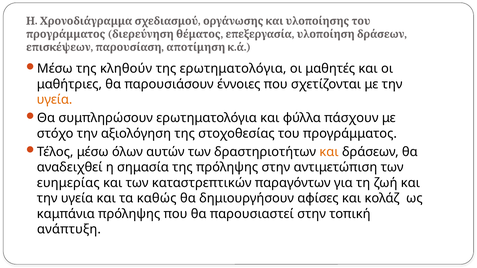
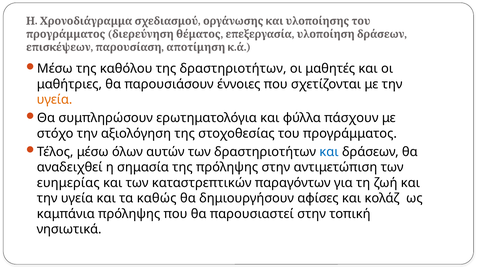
κληθούν: κληθούν -> καθόλου
της ερωτηματολόγια: ερωτηματολόγια -> δραστηριοτήτων
και at (329, 152) colour: orange -> blue
ανάπτυξη: ανάπτυξη -> νησιωτικά
